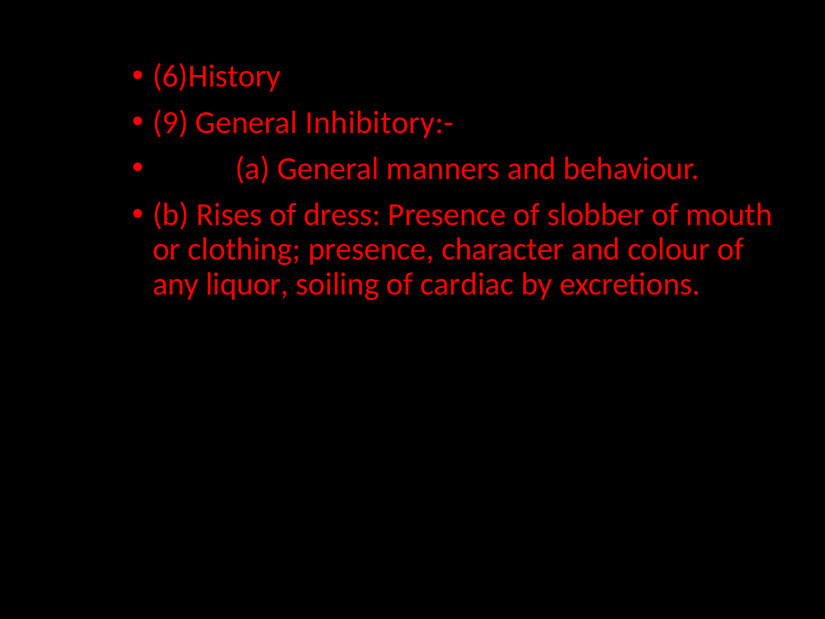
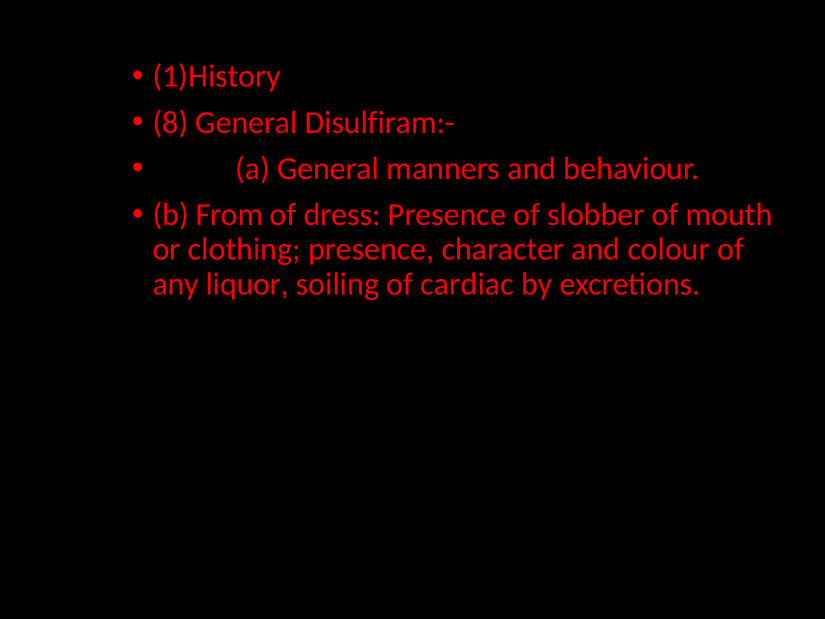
6)History: 6)History -> 1)History
9: 9 -> 8
Inhibitory:-: Inhibitory:- -> Disulfiram:-
Rises: Rises -> From
